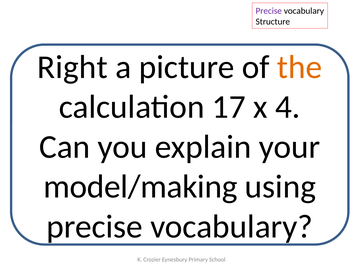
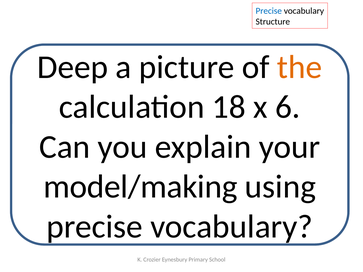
Precise at (269, 11) colour: purple -> blue
Right: Right -> Deep
17: 17 -> 18
4: 4 -> 6
